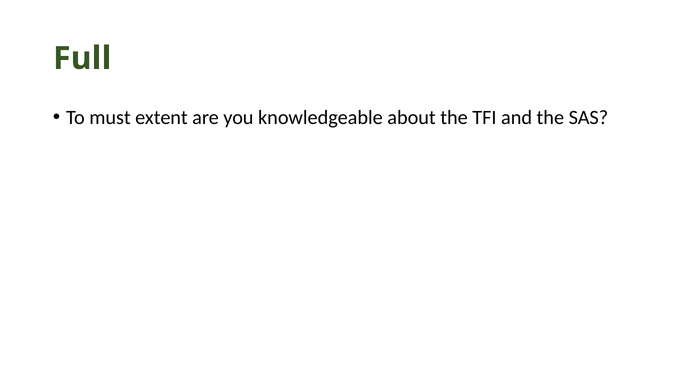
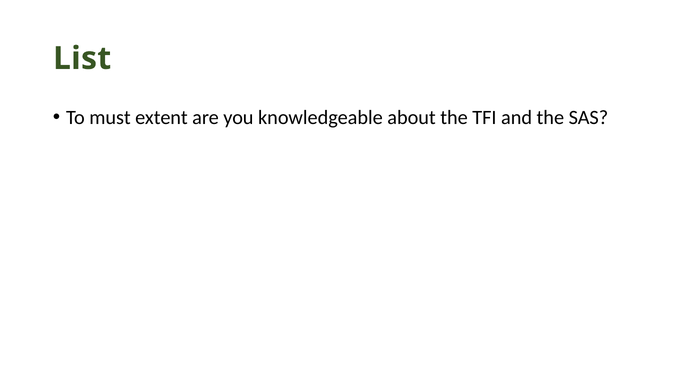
Full: Full -> List
